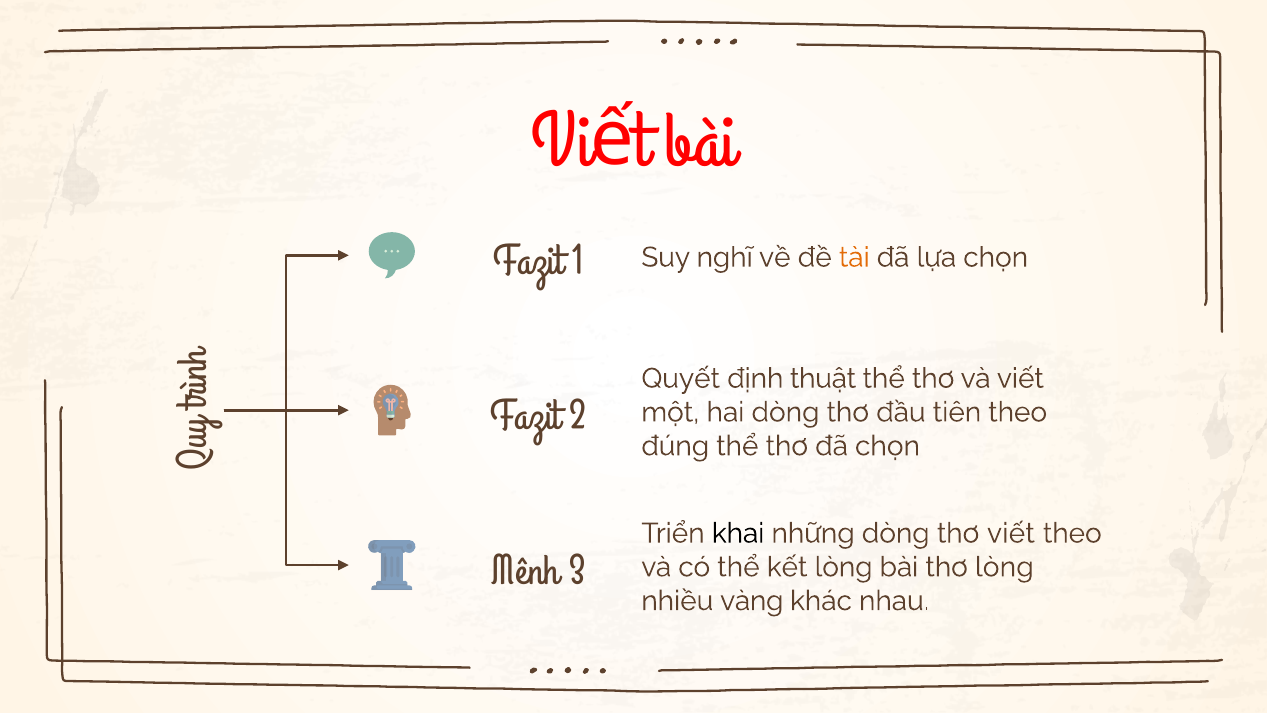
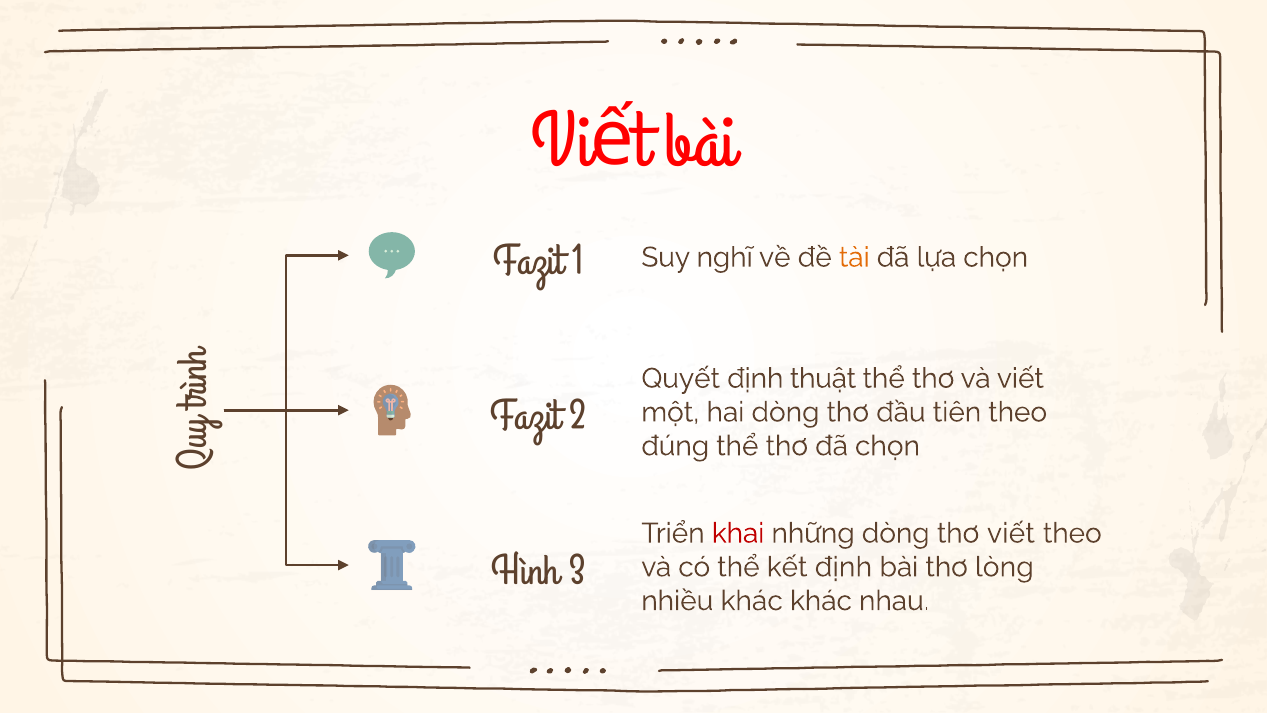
khai colour: black -> red
kết lòng: lòng -> định
Mênh: Mênh -> Hình
nhiều vàng: vàng -> khác
